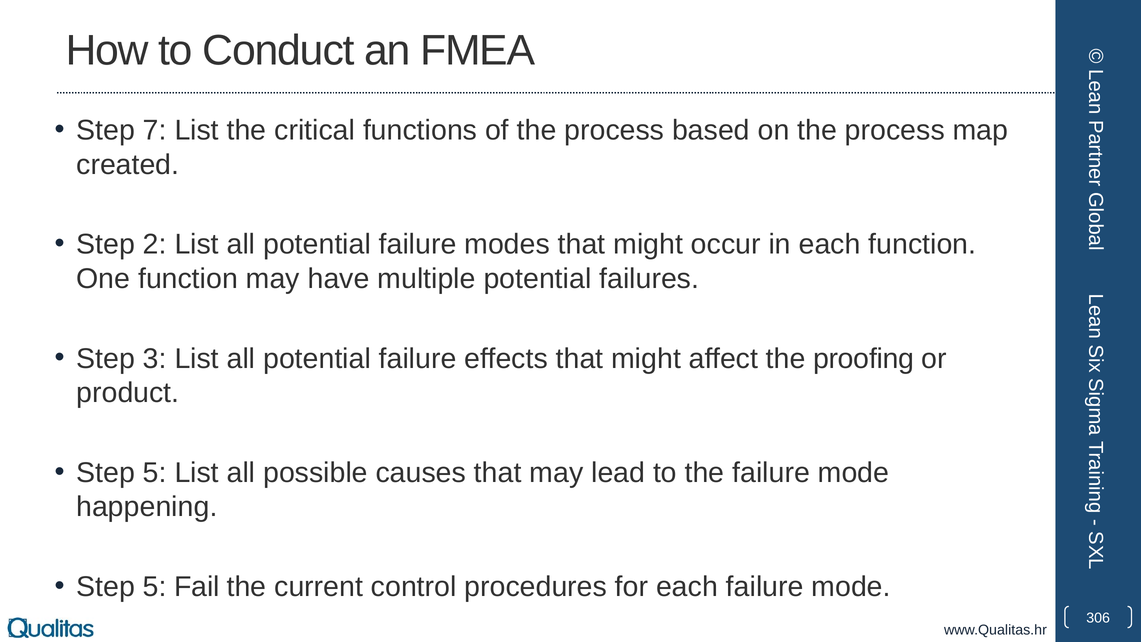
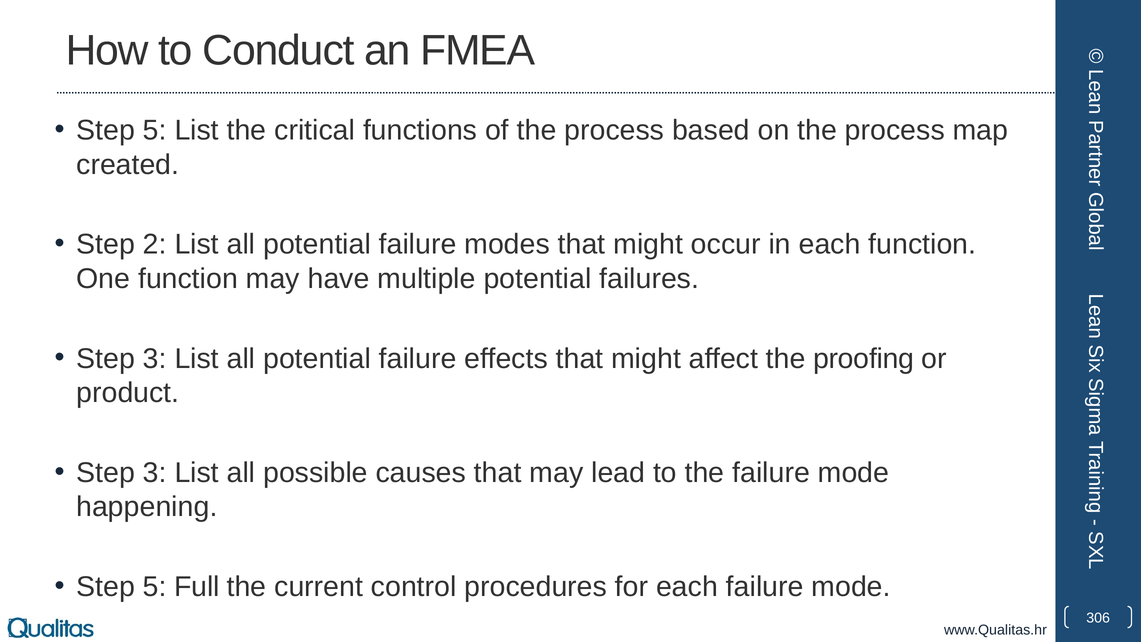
7 at (155, 130): 7 -> 5
5 at (155, 473): 5 -> 3
Fail: Fail -> Full
